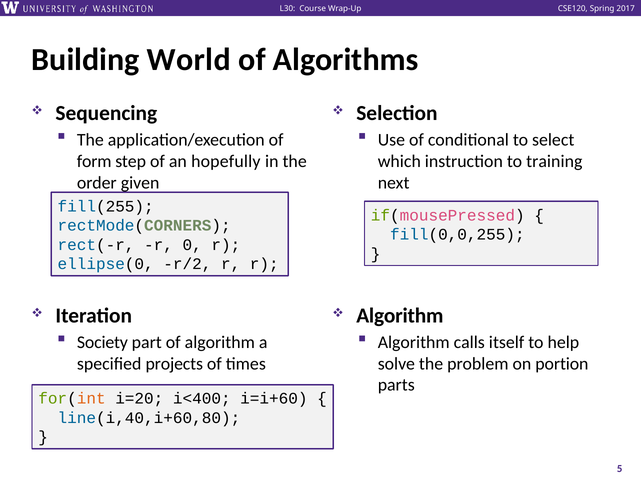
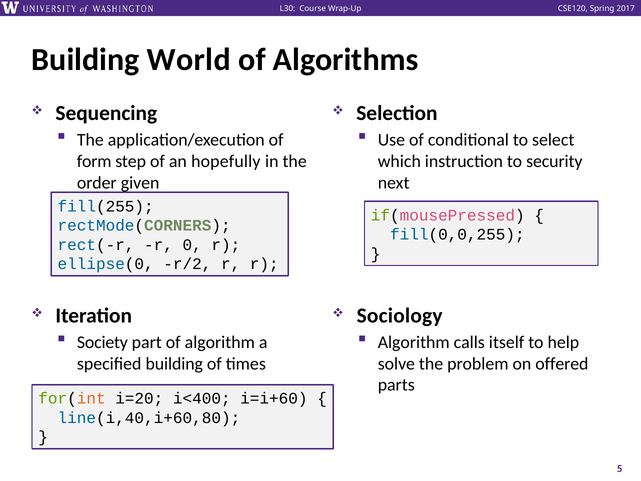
training: training -> security
Algorithm at (400, 315): Algorithm -> Sociology
specified projects: projects -> building
portion: portion -> offered
